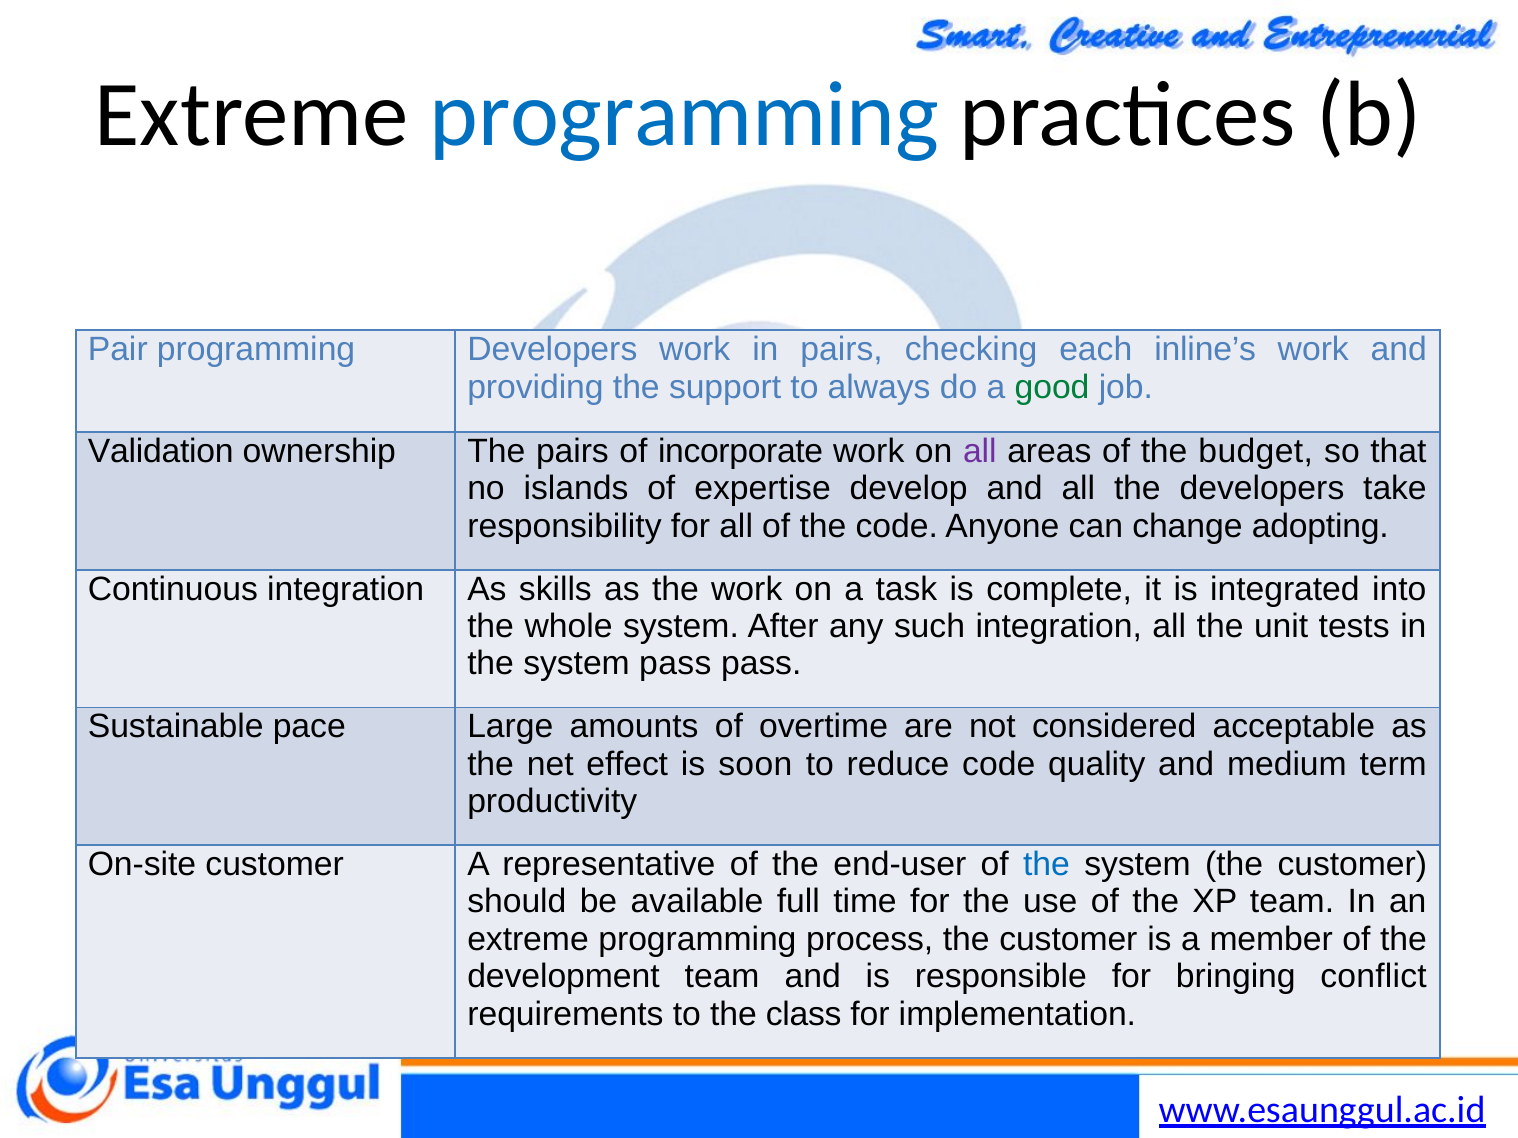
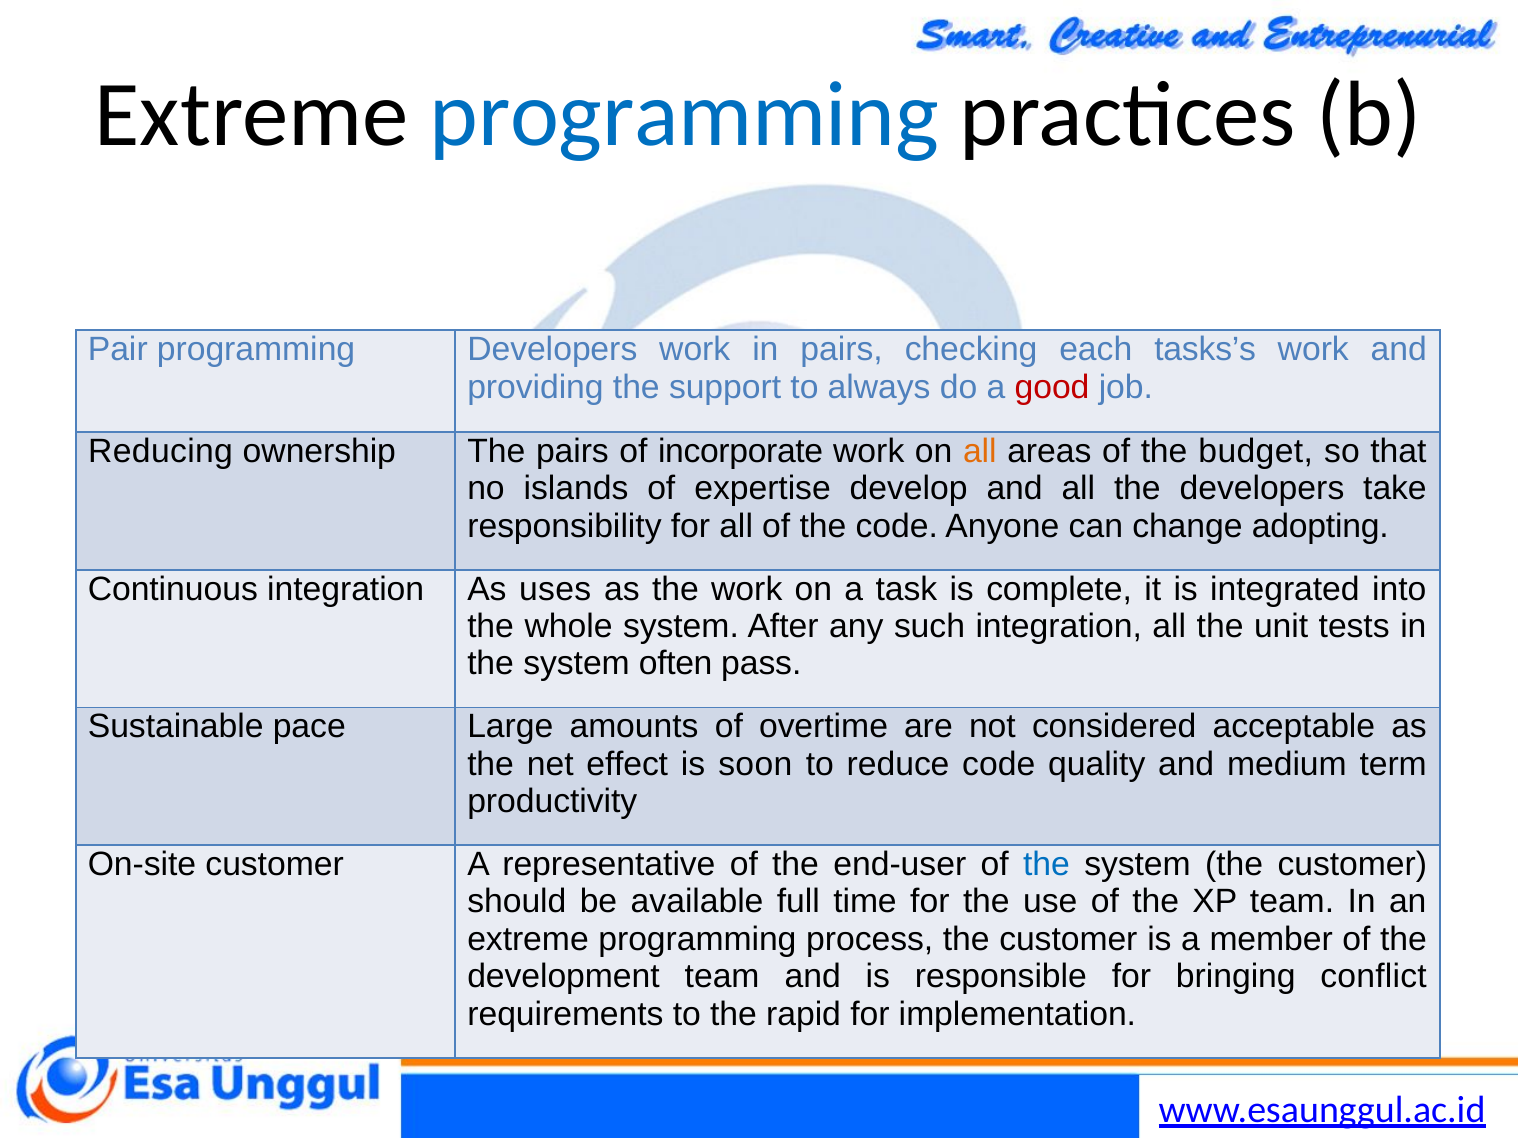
inline’s: inline’s -> tasks’s
good colour: green -> red
Validation: Validation -> Reducing
all at (980, 451) colour: purple -> orange
skills: skills -> uses
system pass: pass -> often
class: class -> rapid
